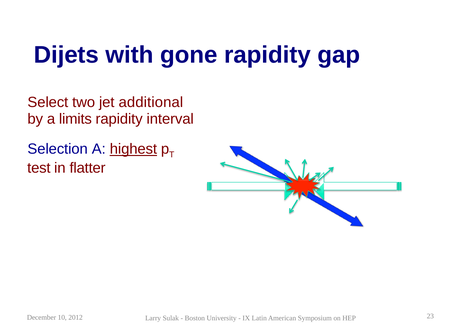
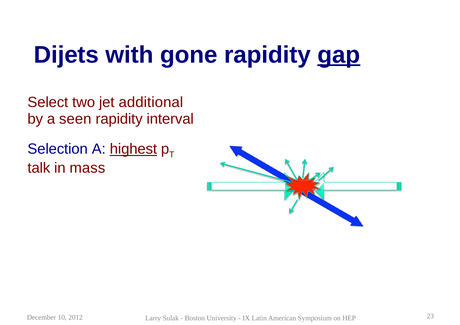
gap underline: none -> present
limits: limits -> seen
test: test -> talk
flatter: flatter -> mass
